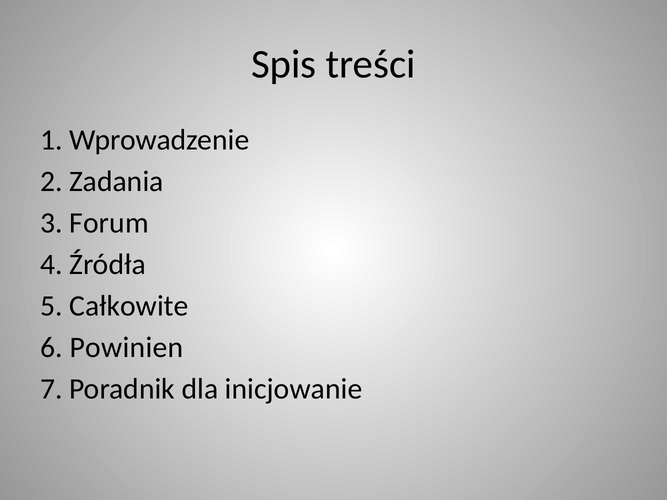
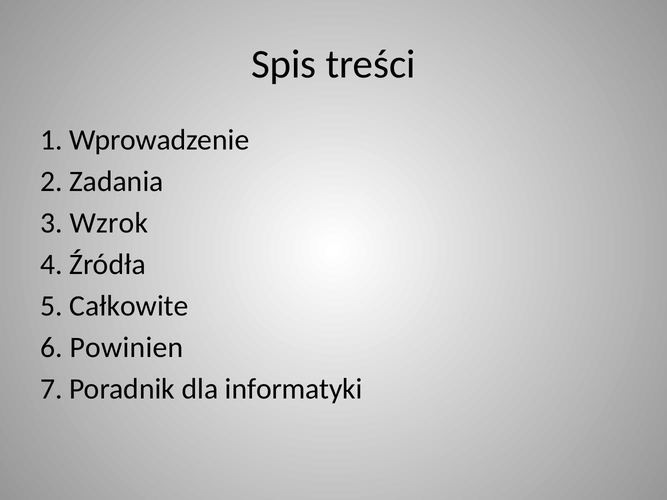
Forum: Forum -> Wzrok
inicjowanie: inicjowanie -> informatyki
